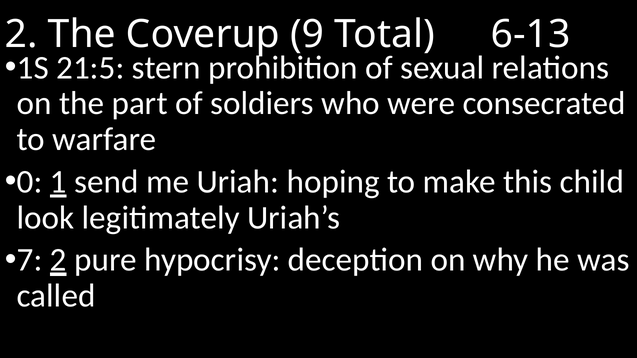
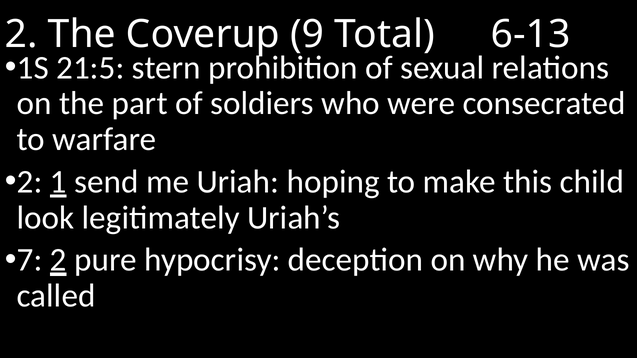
0 at (30, 182): 0 -> 2
